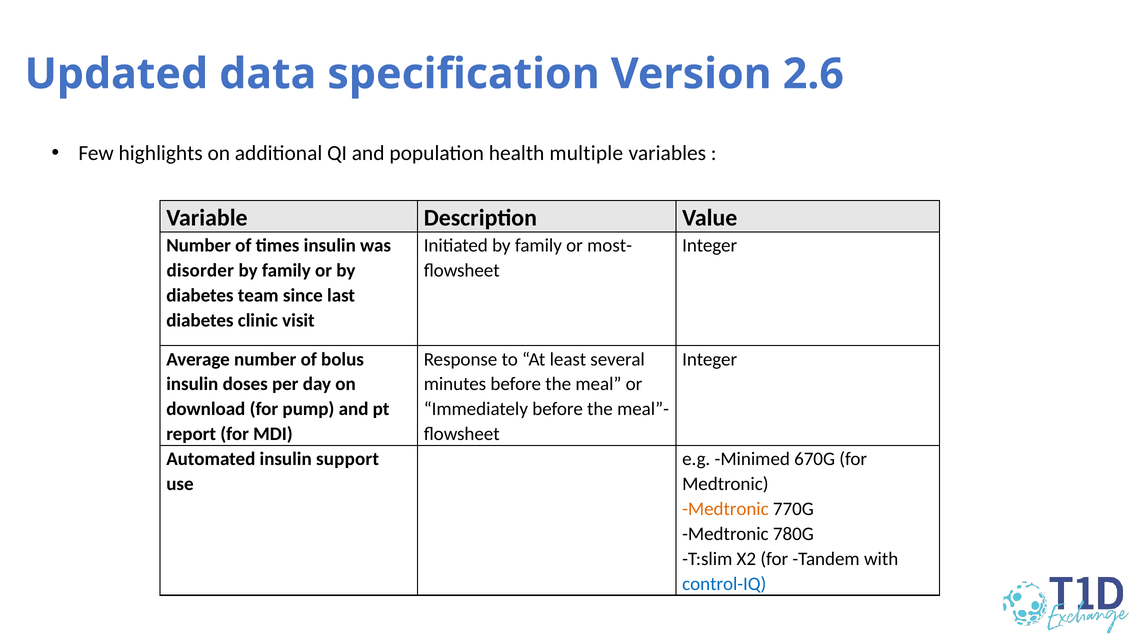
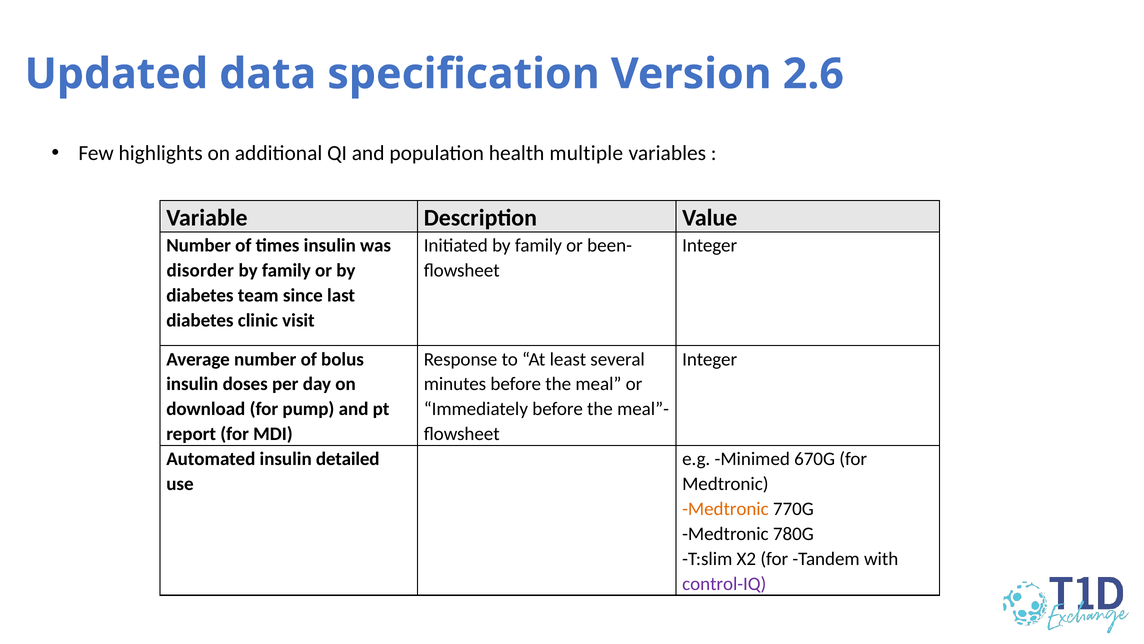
most-: most- -> been-
support: support -> detailed
control-IQ colour: blue -> purple
